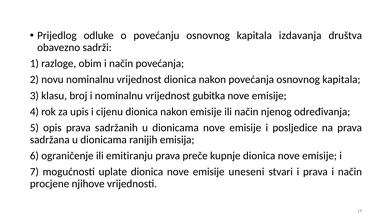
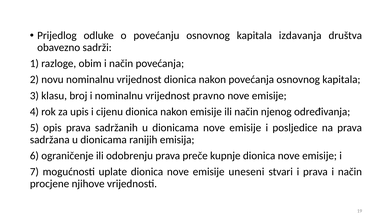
gubitka: gubitka -> pravno
emitiranju: emitiranju -> odobrenju
